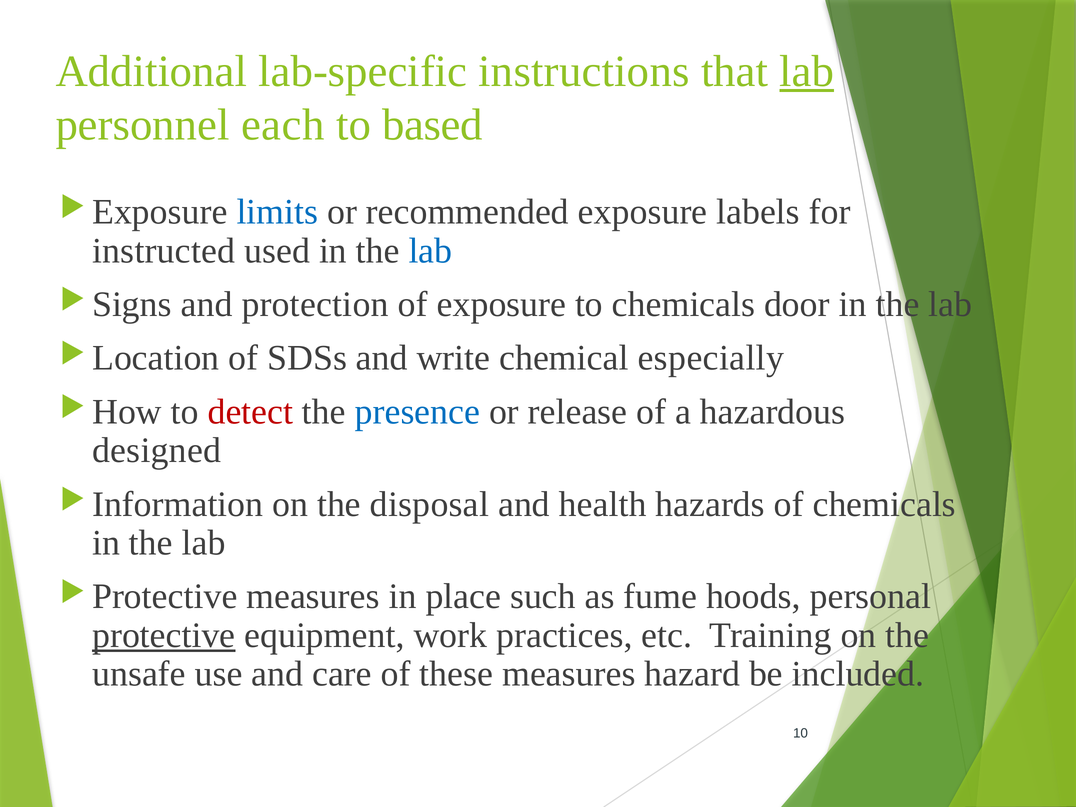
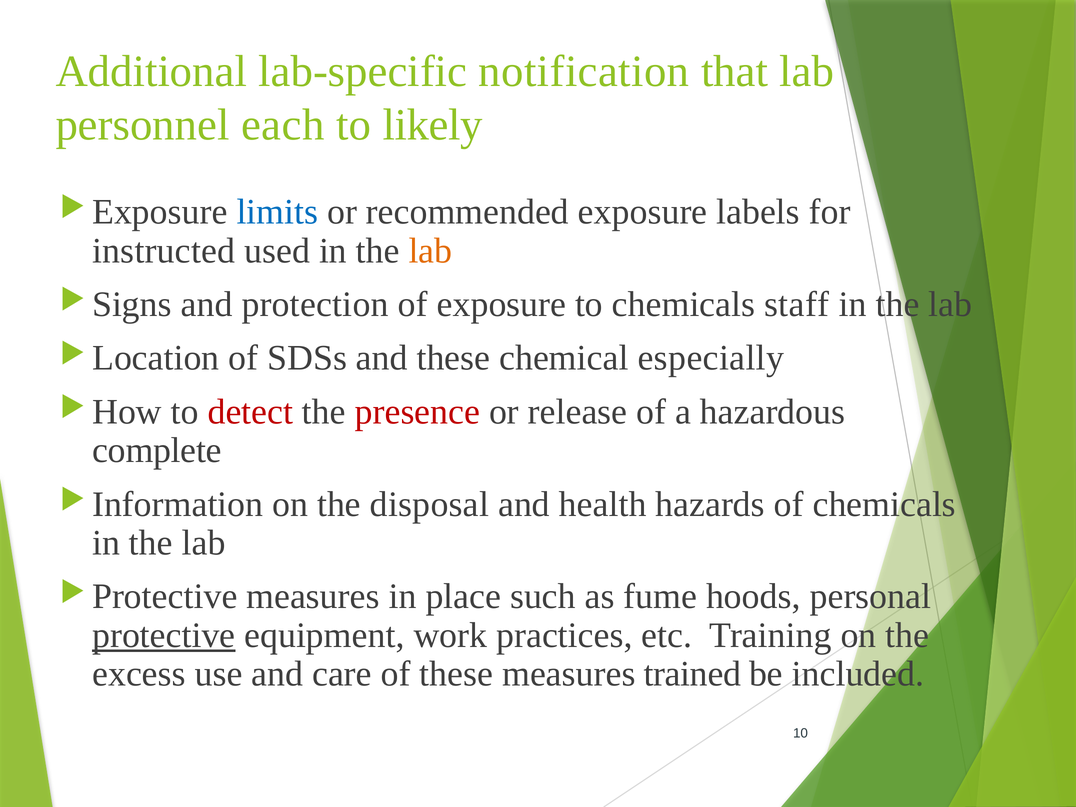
instructions: instructions -> notification
lab at (807, 71) underline: present -> none
based: based -> likely
lab at (430, 251) colour: blue -> orange
door: door -> staff
and write: write -> these
presence colour: blue -> red
designed: designed -> complete
unsafe: unsafe -> excess
hazard: hazard -> trained
